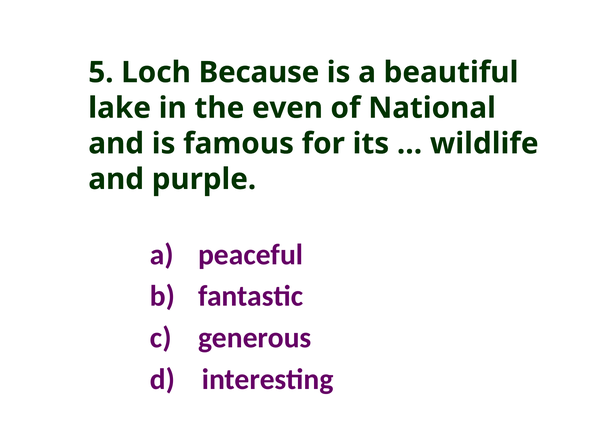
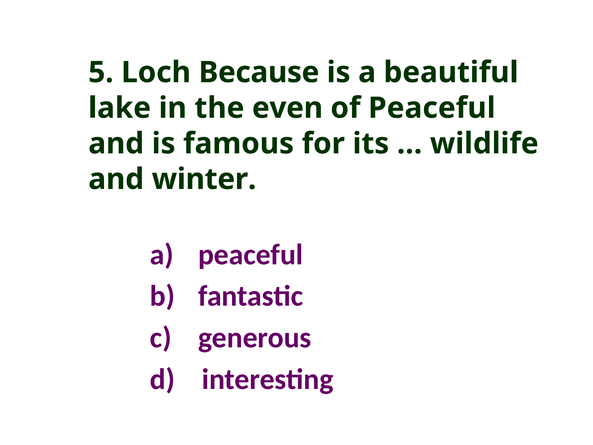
of National: National -> Peaceful
purple: purple -> winter
